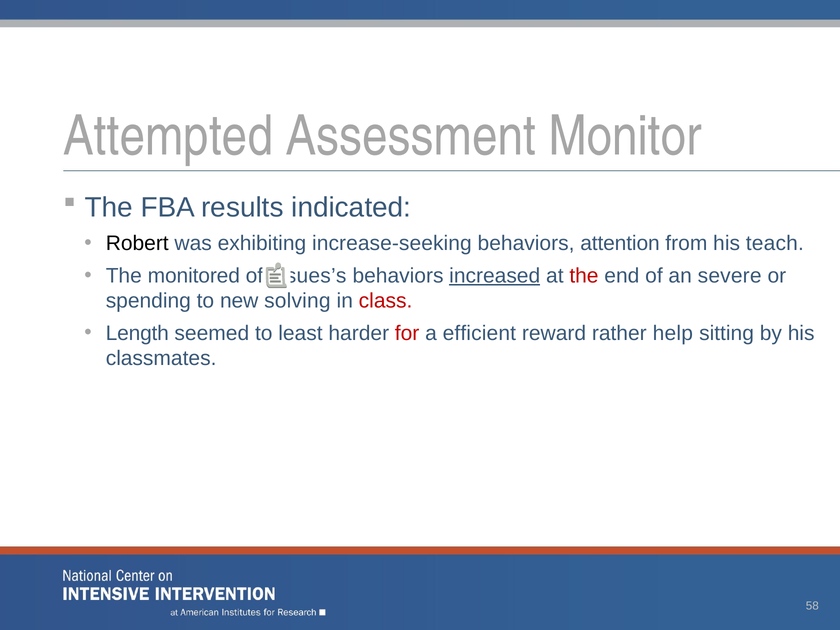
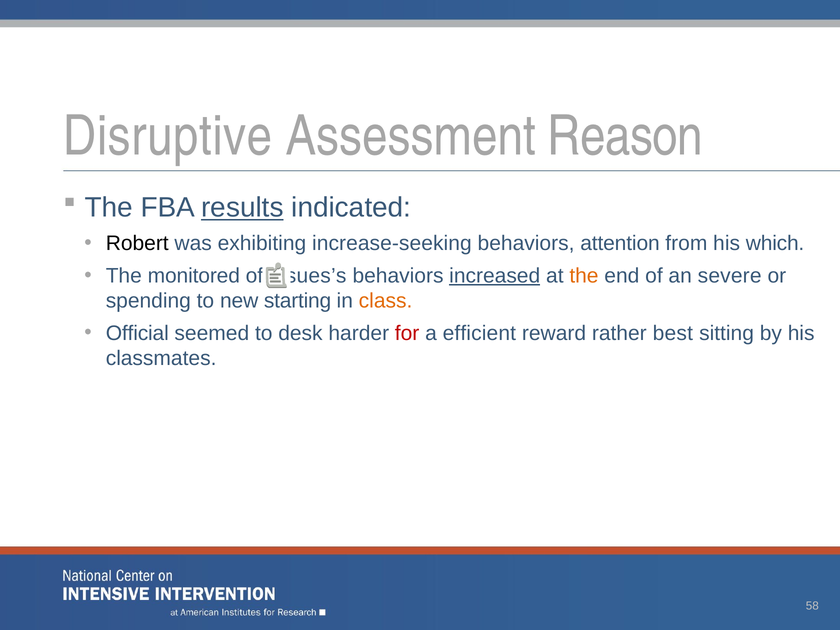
Attempted: Attempted -> Disruptive
Monitor: Monitor -> Reason
results underline: none -> present
teach: teach -> which
the at (584, 276) colour: red -> orange
solving: solving -> starting
class colour: red -> orange
Length: Length -> Official
least: least -> desk
help: help -> best
